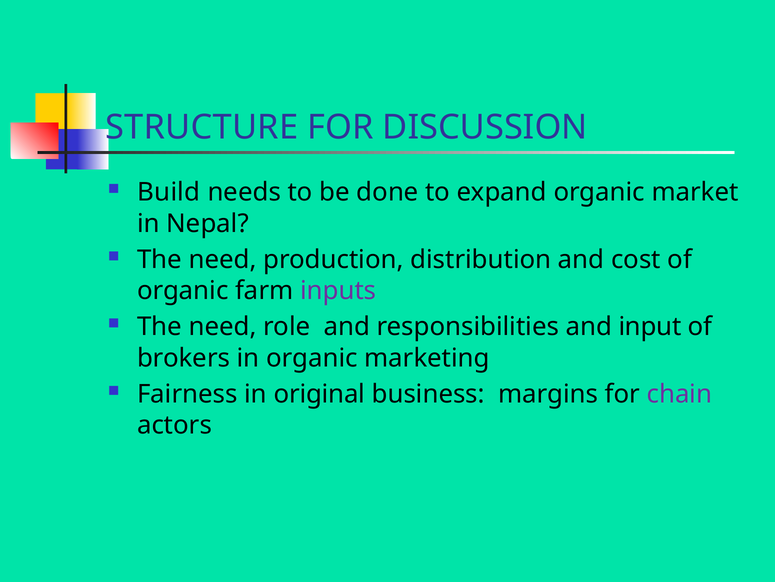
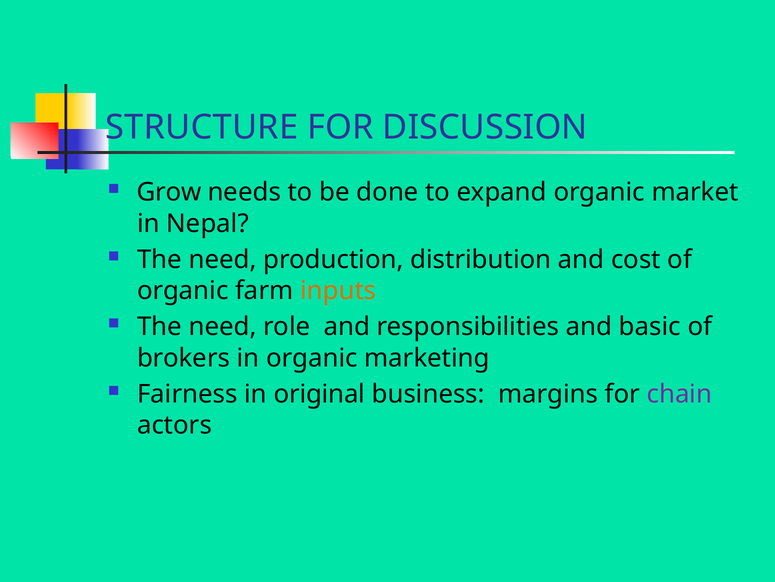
Build: Build -> Grow
inputs colour: purple -> orange
input: input -> basic
